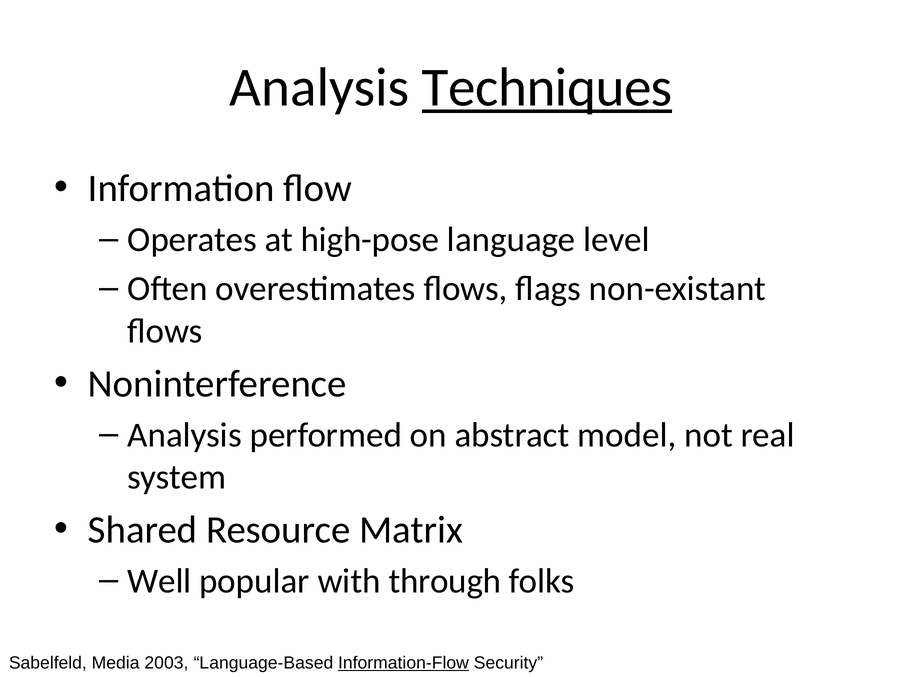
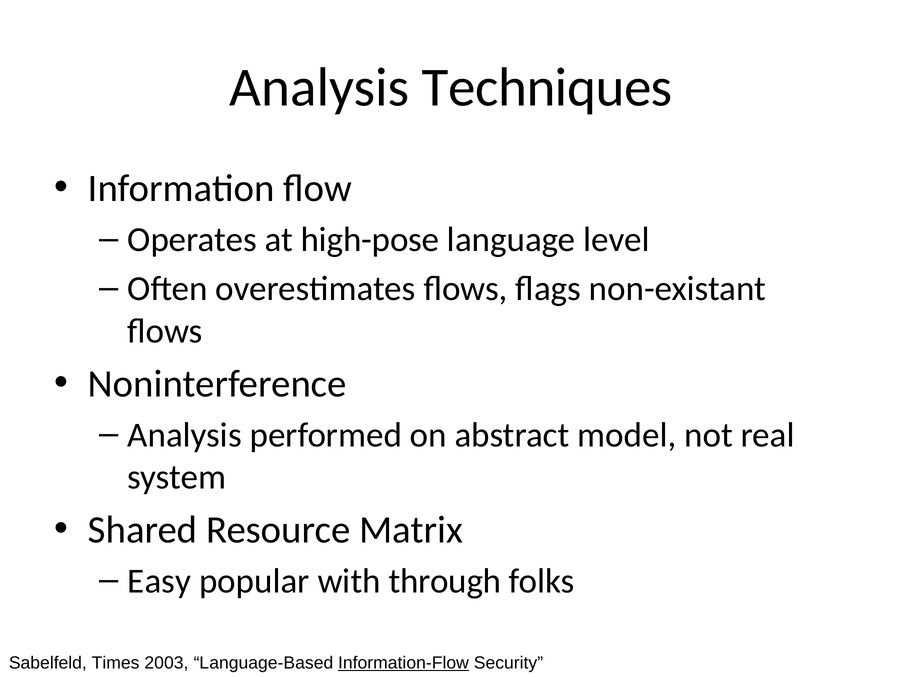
Techniques underline: present -> none
Well: Well -> Easy
Media: Media -> Times
